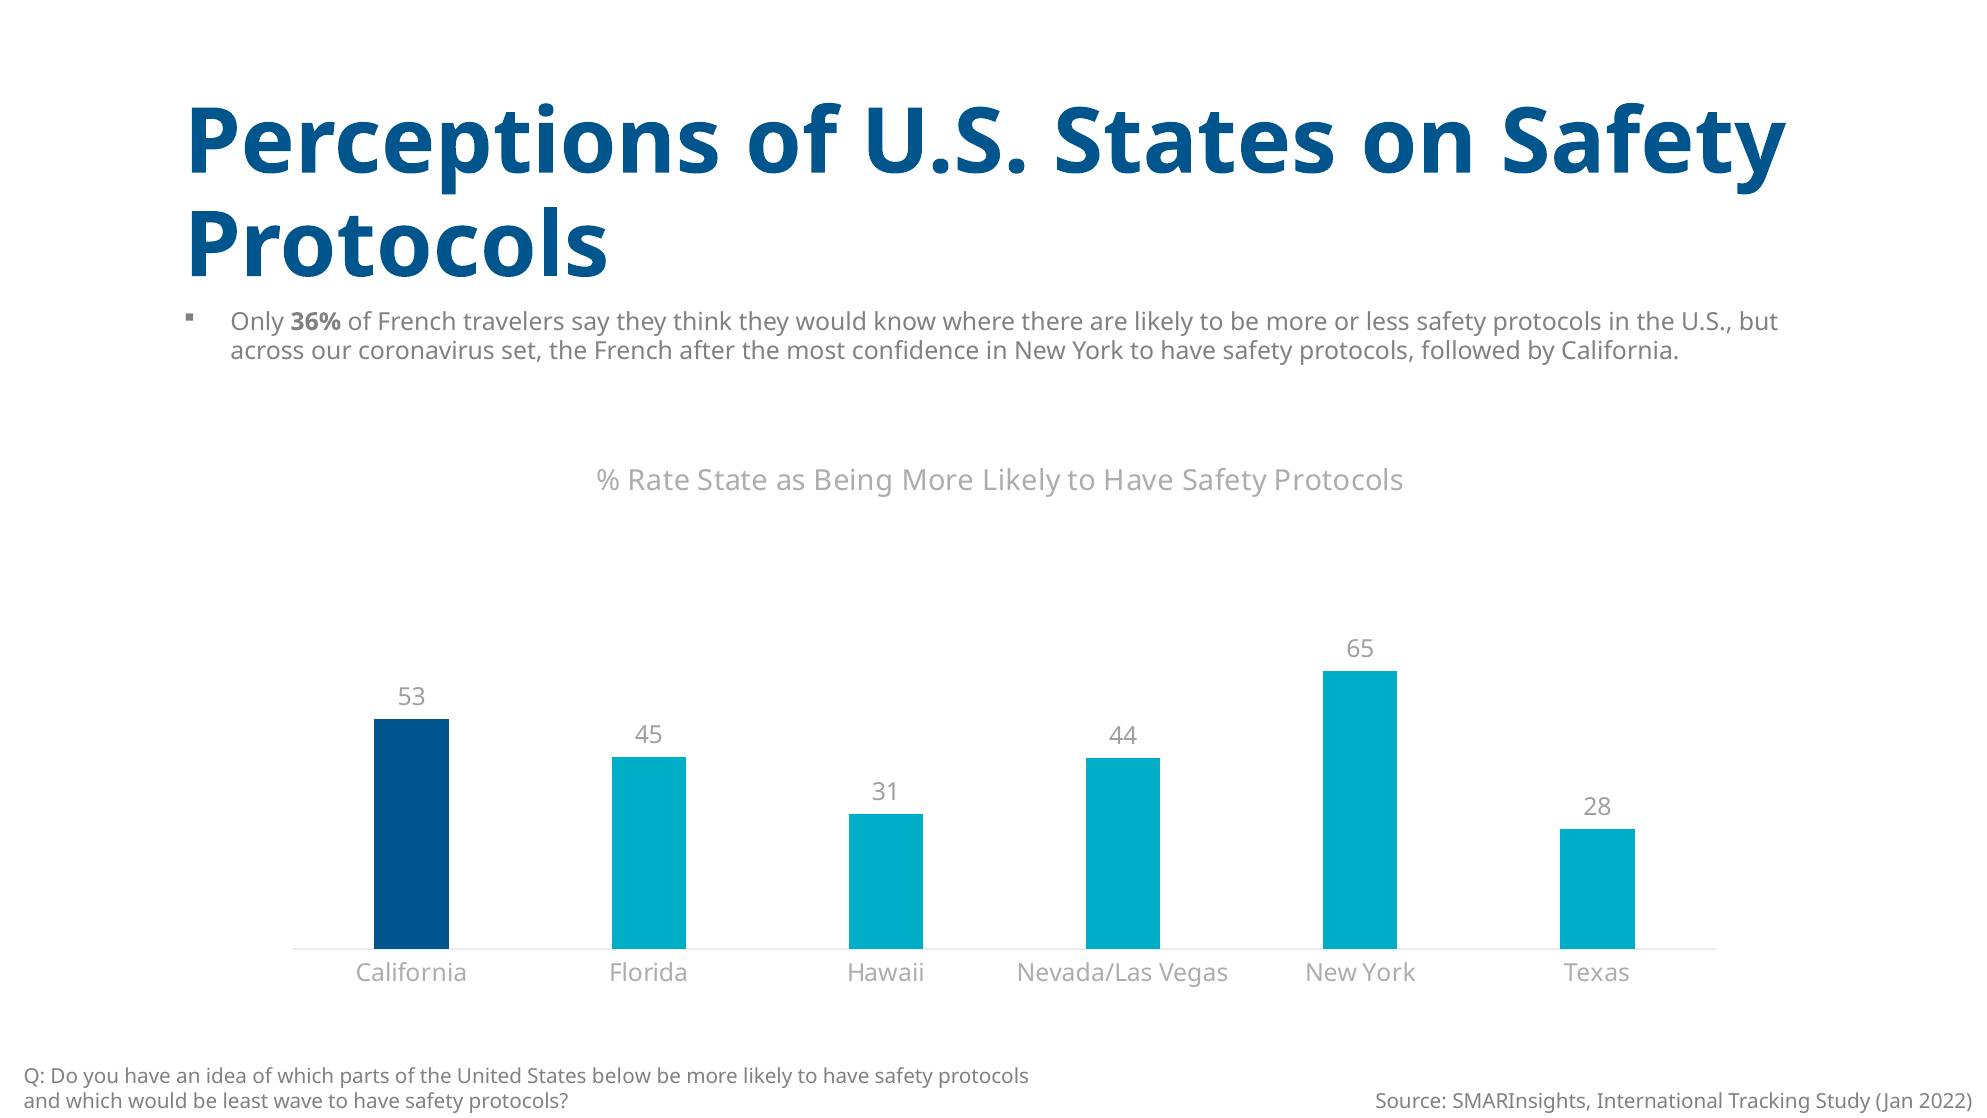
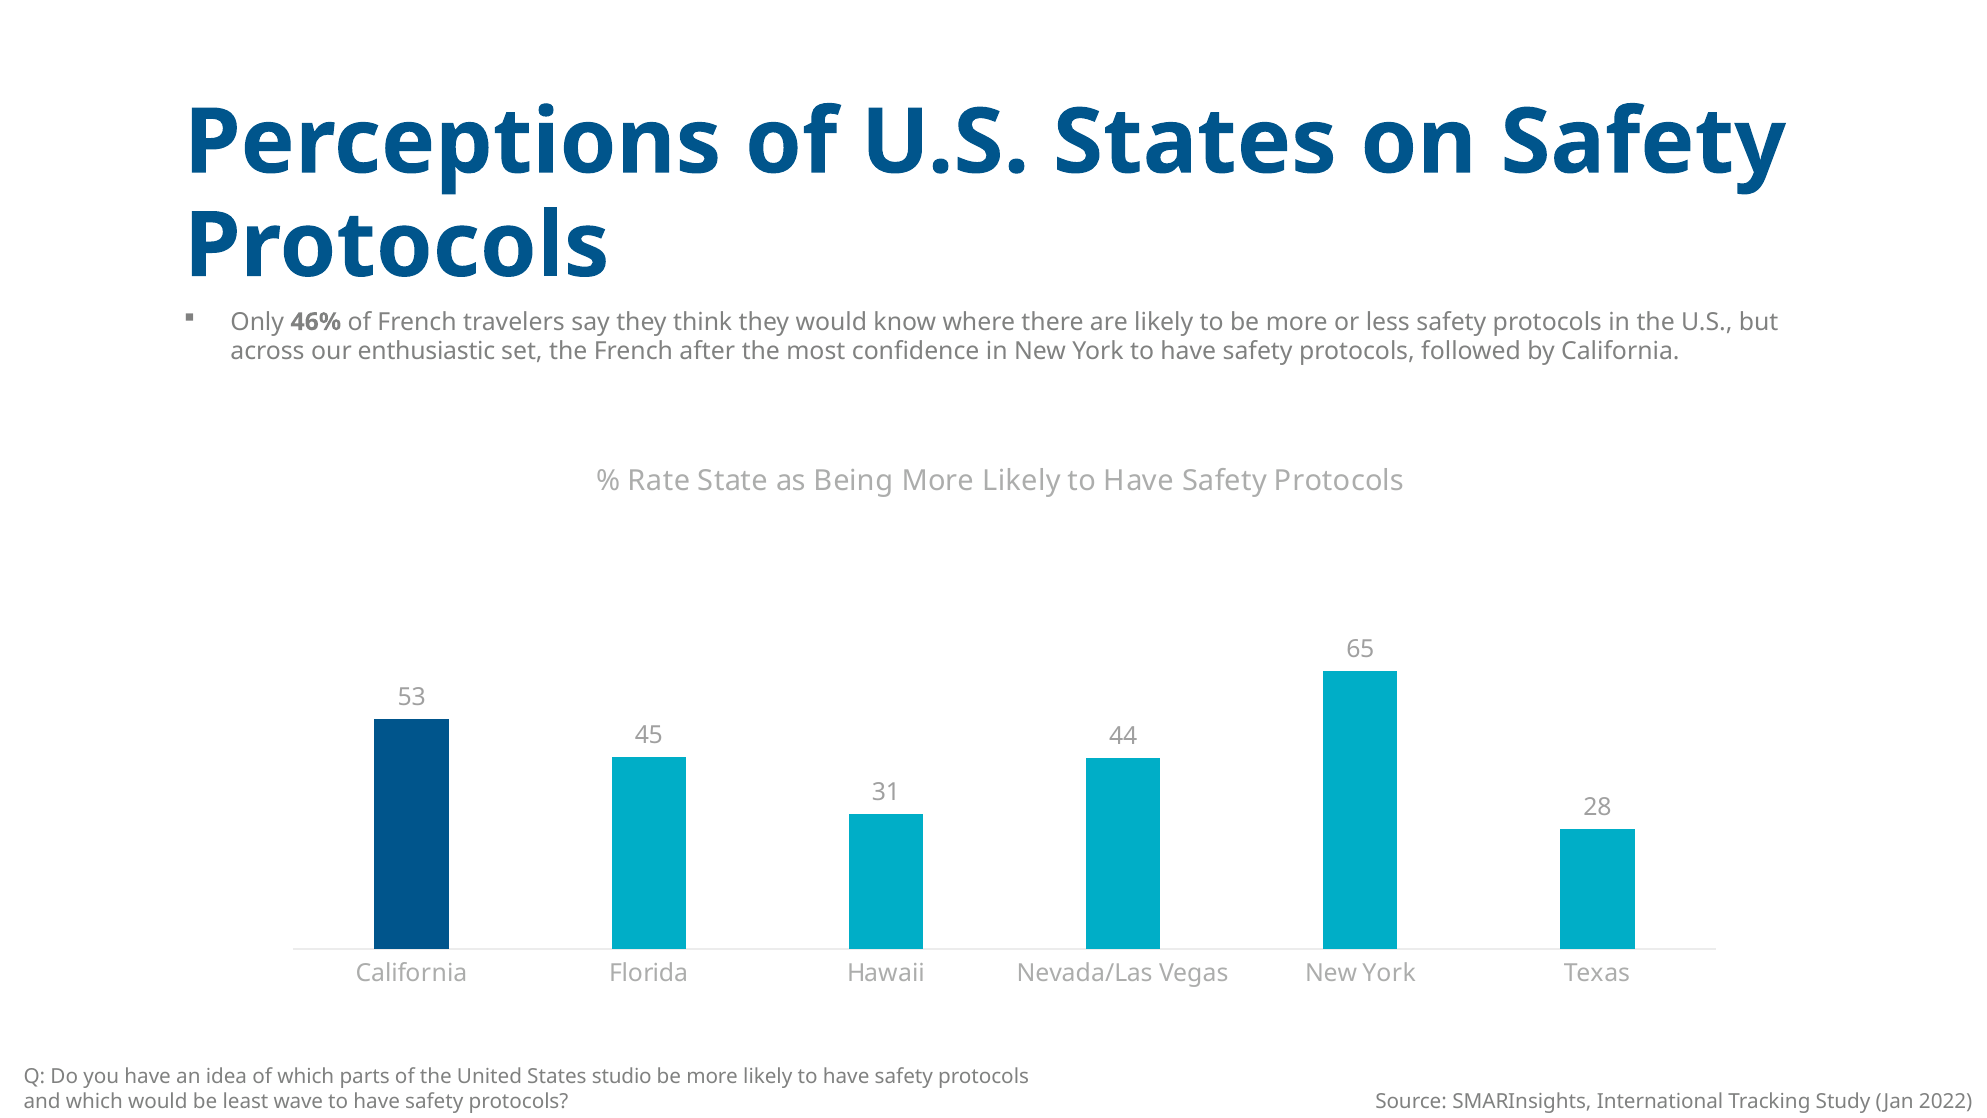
36%: 36% -> 46%
coronavirus: coronavirus -> enthusiastic
below: below -> studio
